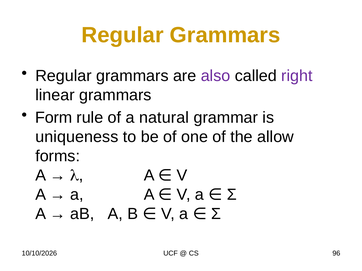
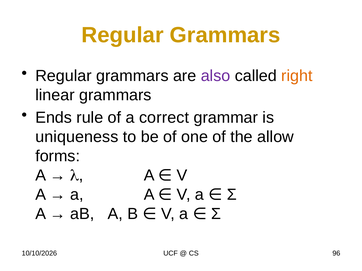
right colour: purple -> orange
Form: Form -> Ends
natural: natural -> correct
